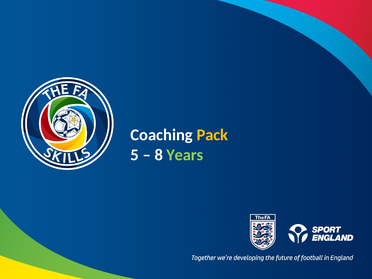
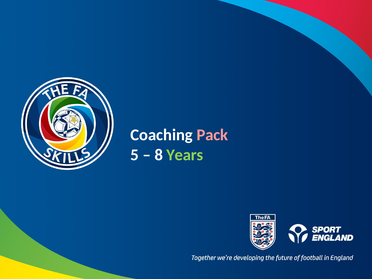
Pack colour: yellow -> pink
